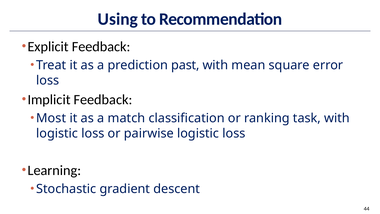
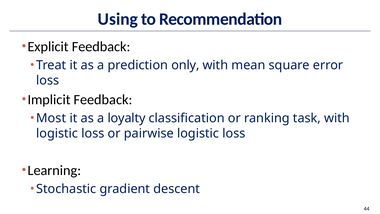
past: past -> only
match: match -> loyalty
